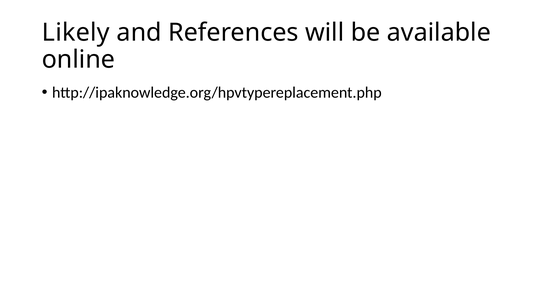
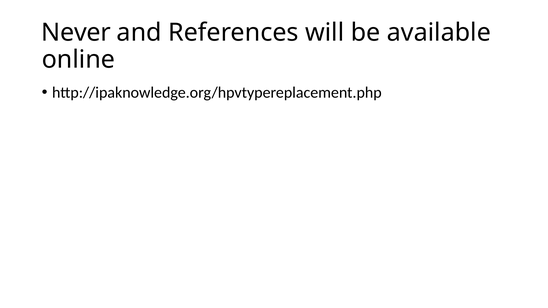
Likely: Likely -> Never
